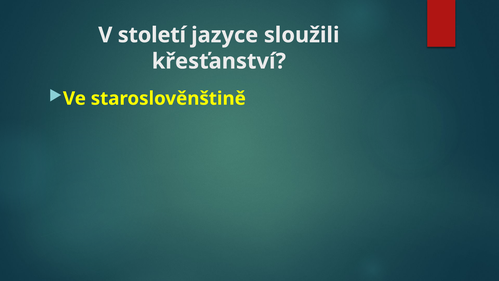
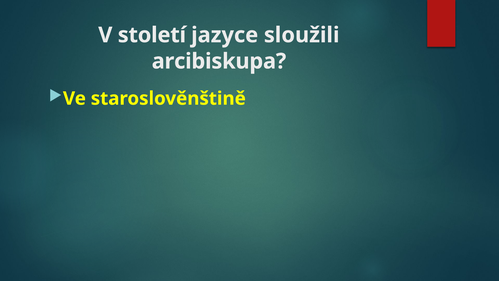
křesťanství: křesťanství -> arcibiskupa
